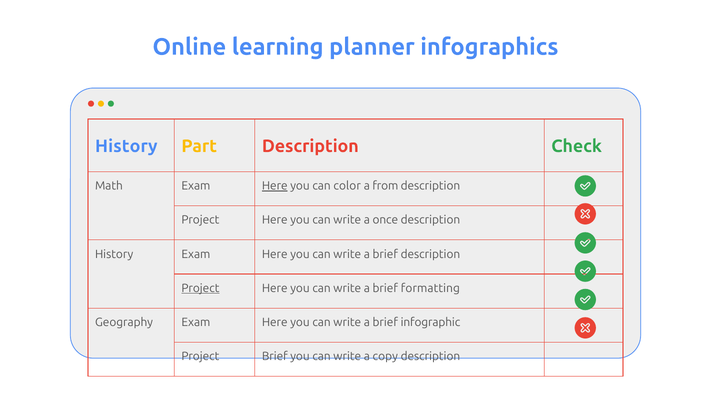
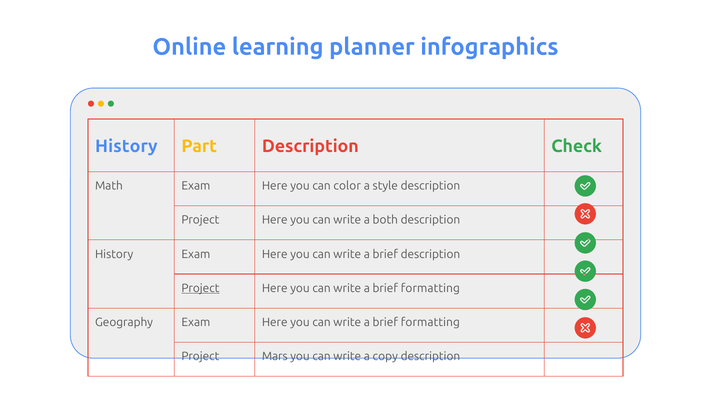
Here at (275, 186) underline: present -> none
from: from -> style
once: once -> both
infographic at (430, 322): infographic -> formatting
Project Brief: Brief -> Mars
